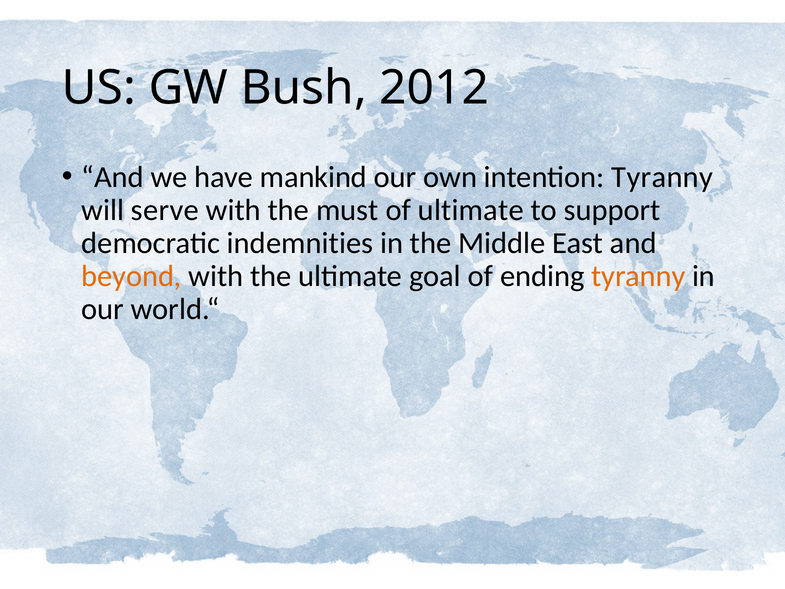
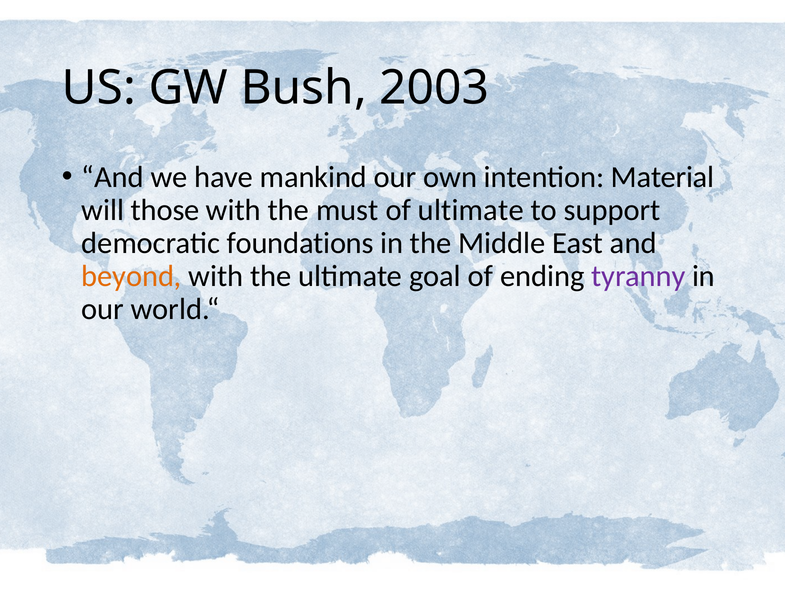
2012: 2012 -> 2003
intention Tyranny: Tyranny -> Material
serve: serve -> those
indemnities: indemnities -> foundations
tyranny at (638, 276) colour: orange -> purple
